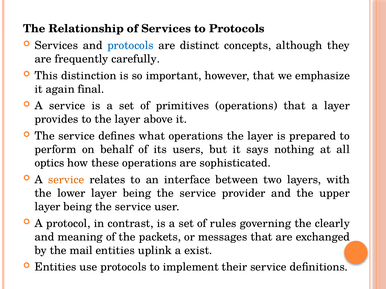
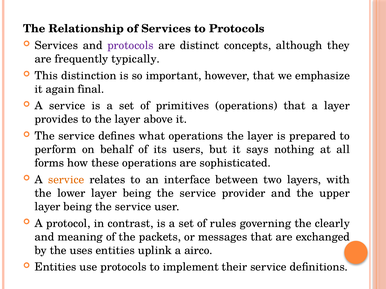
protocols at (130, 45) colour: blue -> purple
carefully: carefully -> typically
optics: optics -> forms
mail: mail -> uses
exist: exist -> airco
